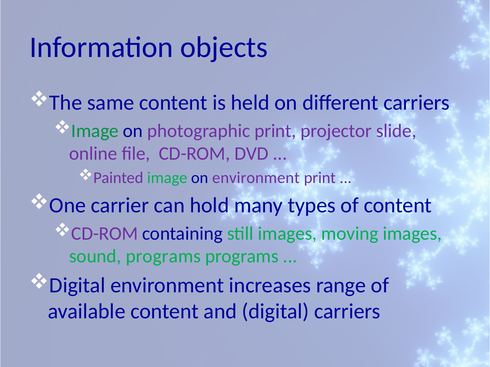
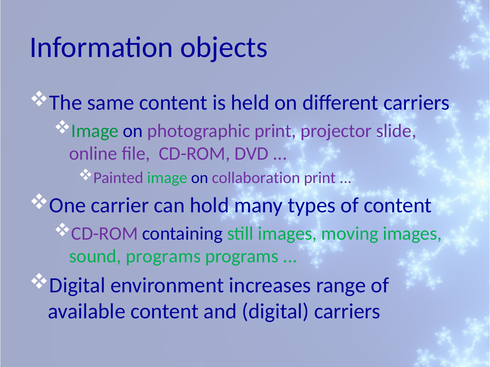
on environment: environment -> collaboration
